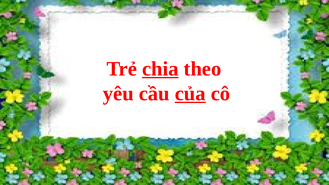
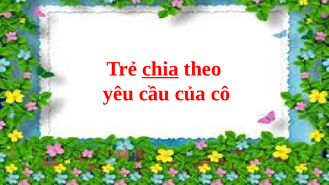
của underline: present -> none
